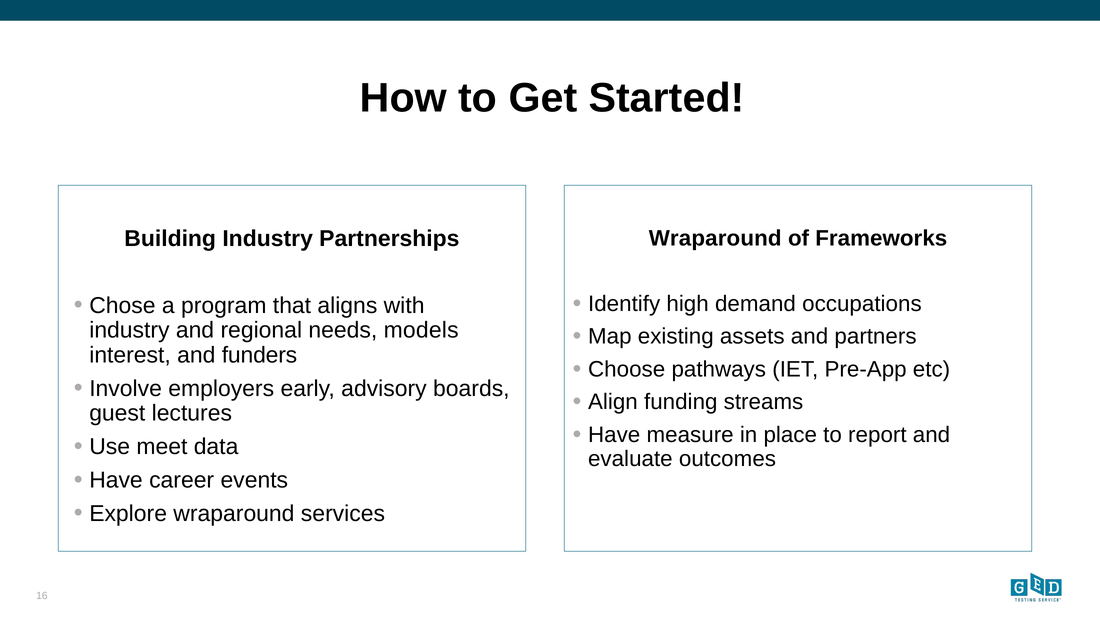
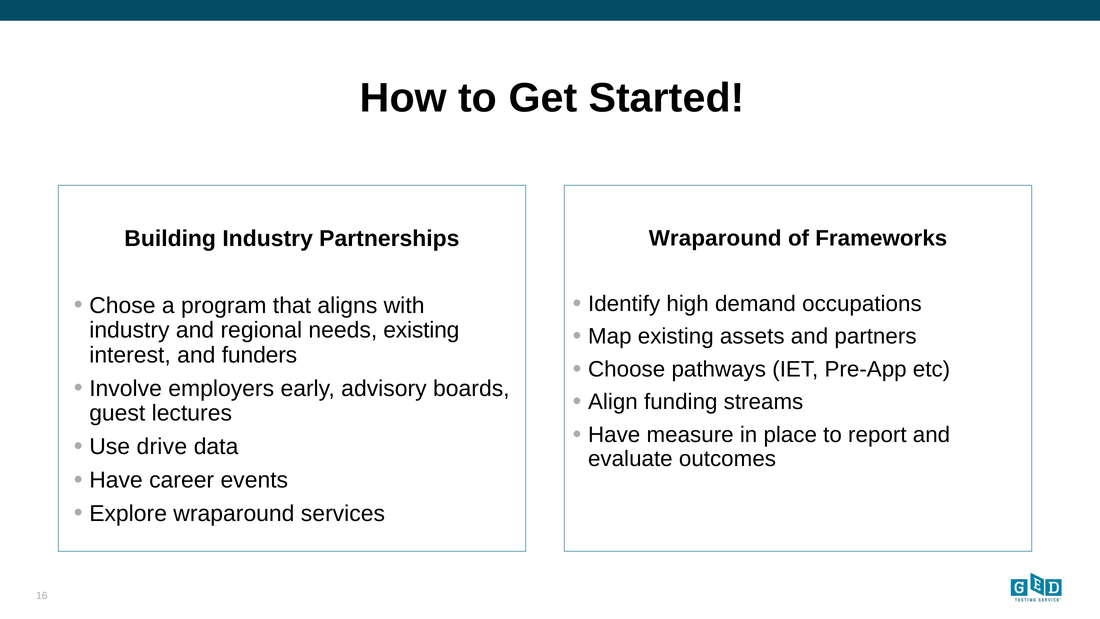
needs models: models -> existing
meet: meet -> drive
